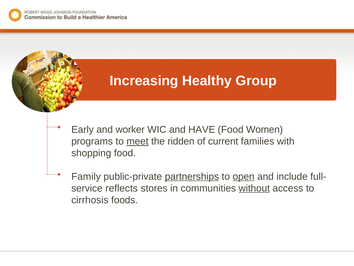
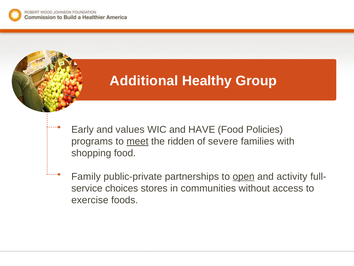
Increasing: Increasing -> Additional
worker: worker -> values
Women: Women -> Policies
current: current -> severe
partnerships underline: present -> none
include: include -> activity
reflects: reflects -> choices
without underline: present -> none
cirrhosis: cirrhosis -> exercise
